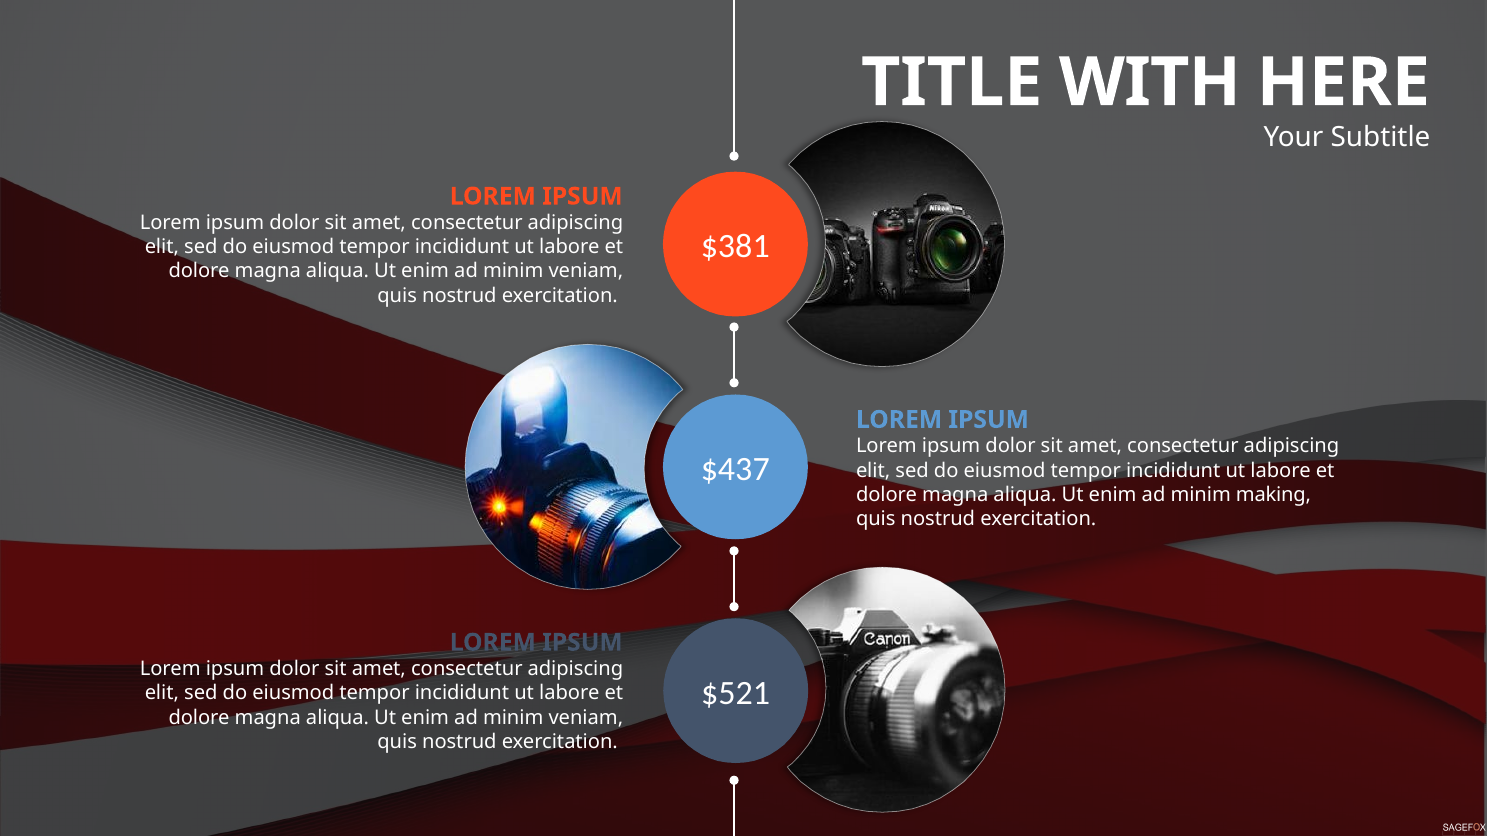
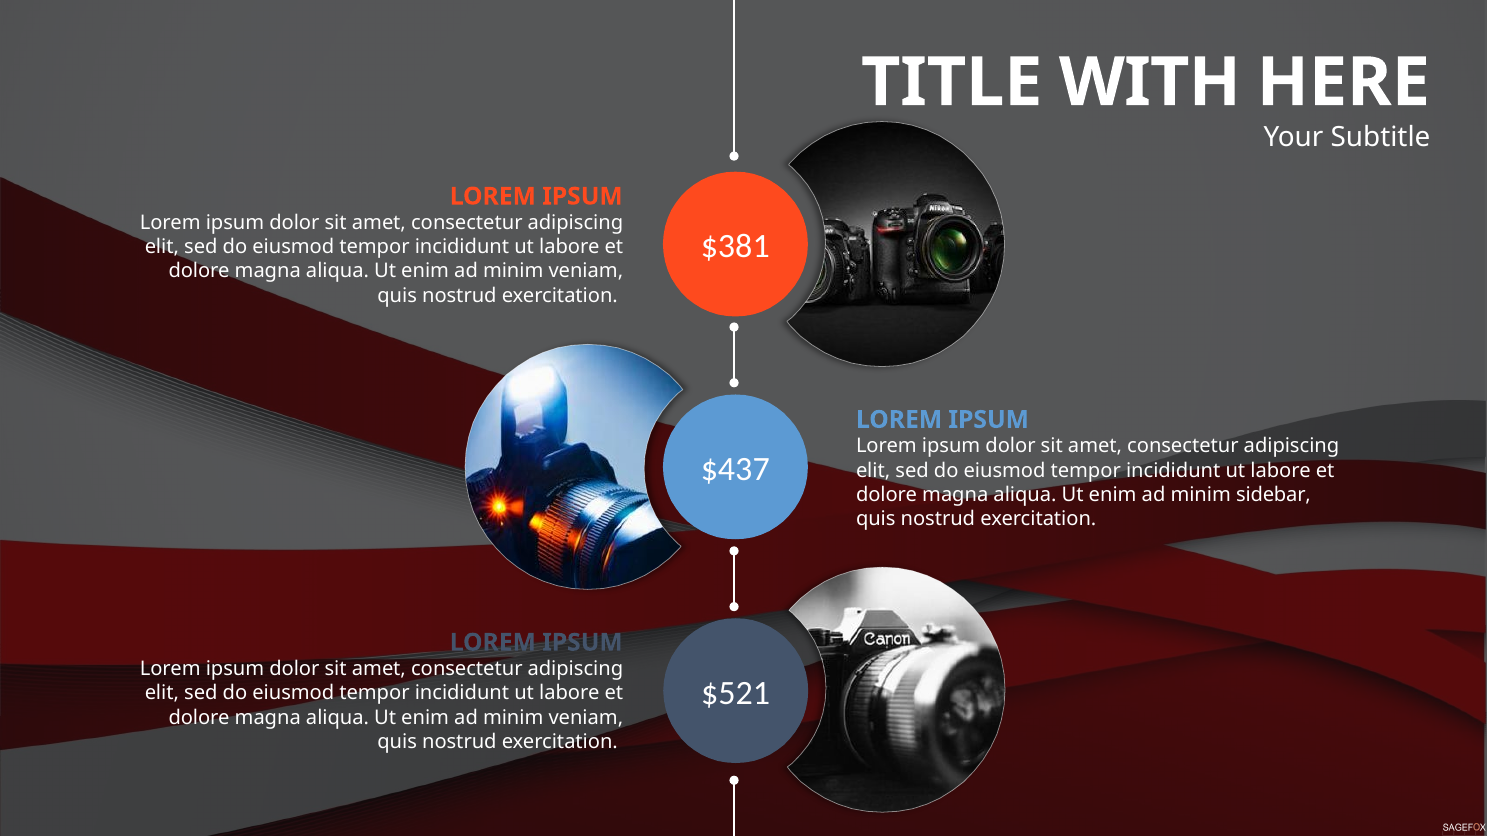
making: making -> sidebar
